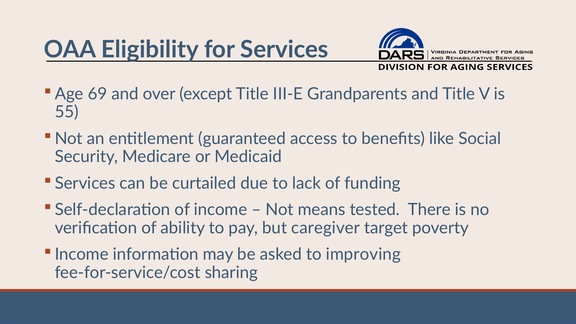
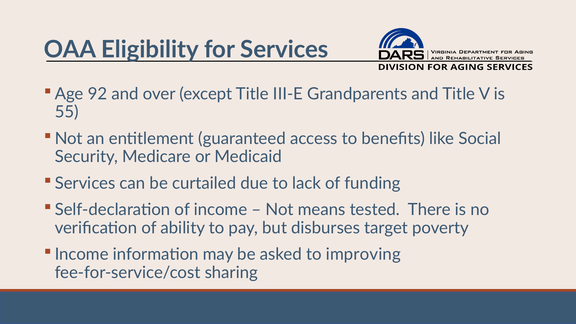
69: 69 -> 92
caregiver: caregiver -> disburses
